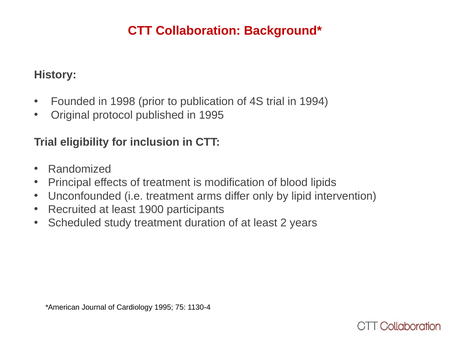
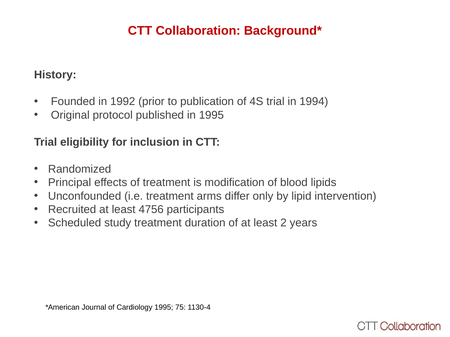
1998: 1998 -> 1992
1900: 1900 -> 4756
